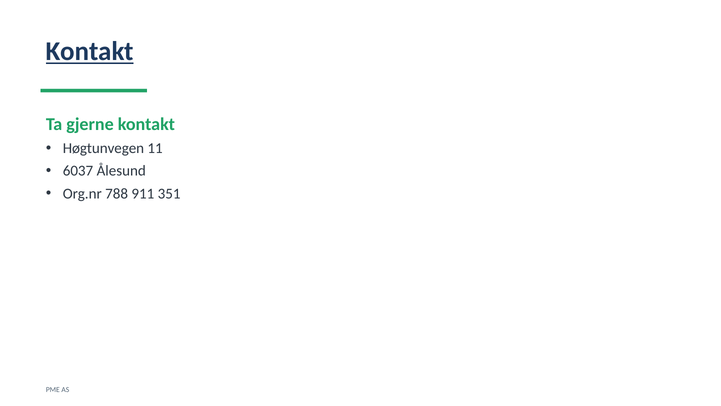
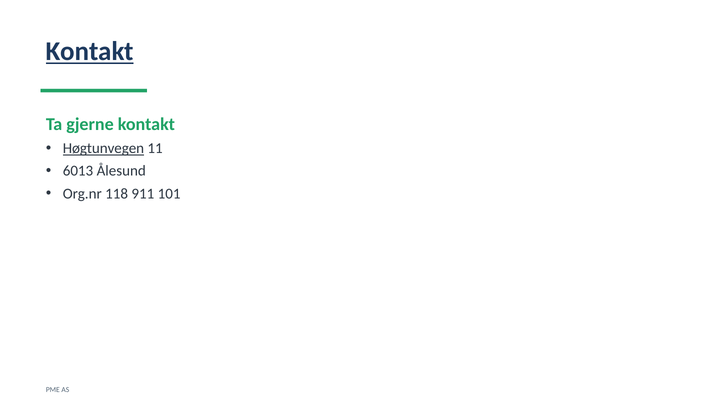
Høgtunvegen underline: none -> present
6037: 6037 -> 6013
788: 788 -> 118
351: 351 -> 101
